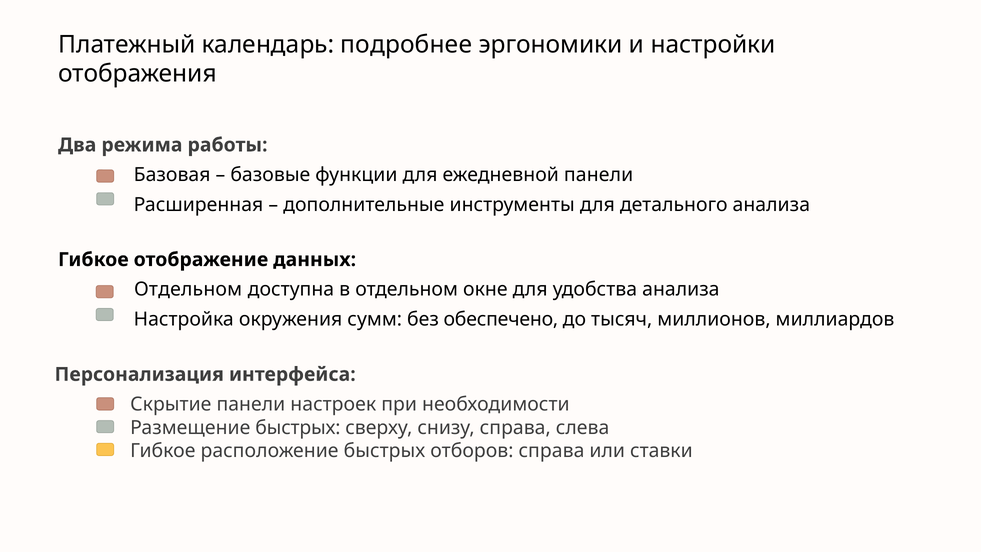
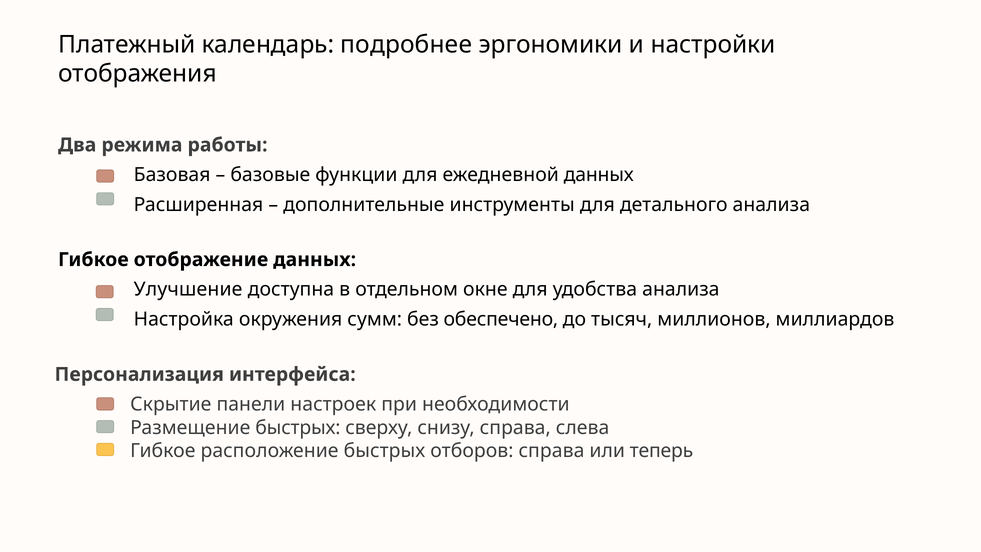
ежедневной панели: панели -> данных
Отдельном at (188, 289): Отдельном -> Улучшение
ставки: ставки -> теперь
